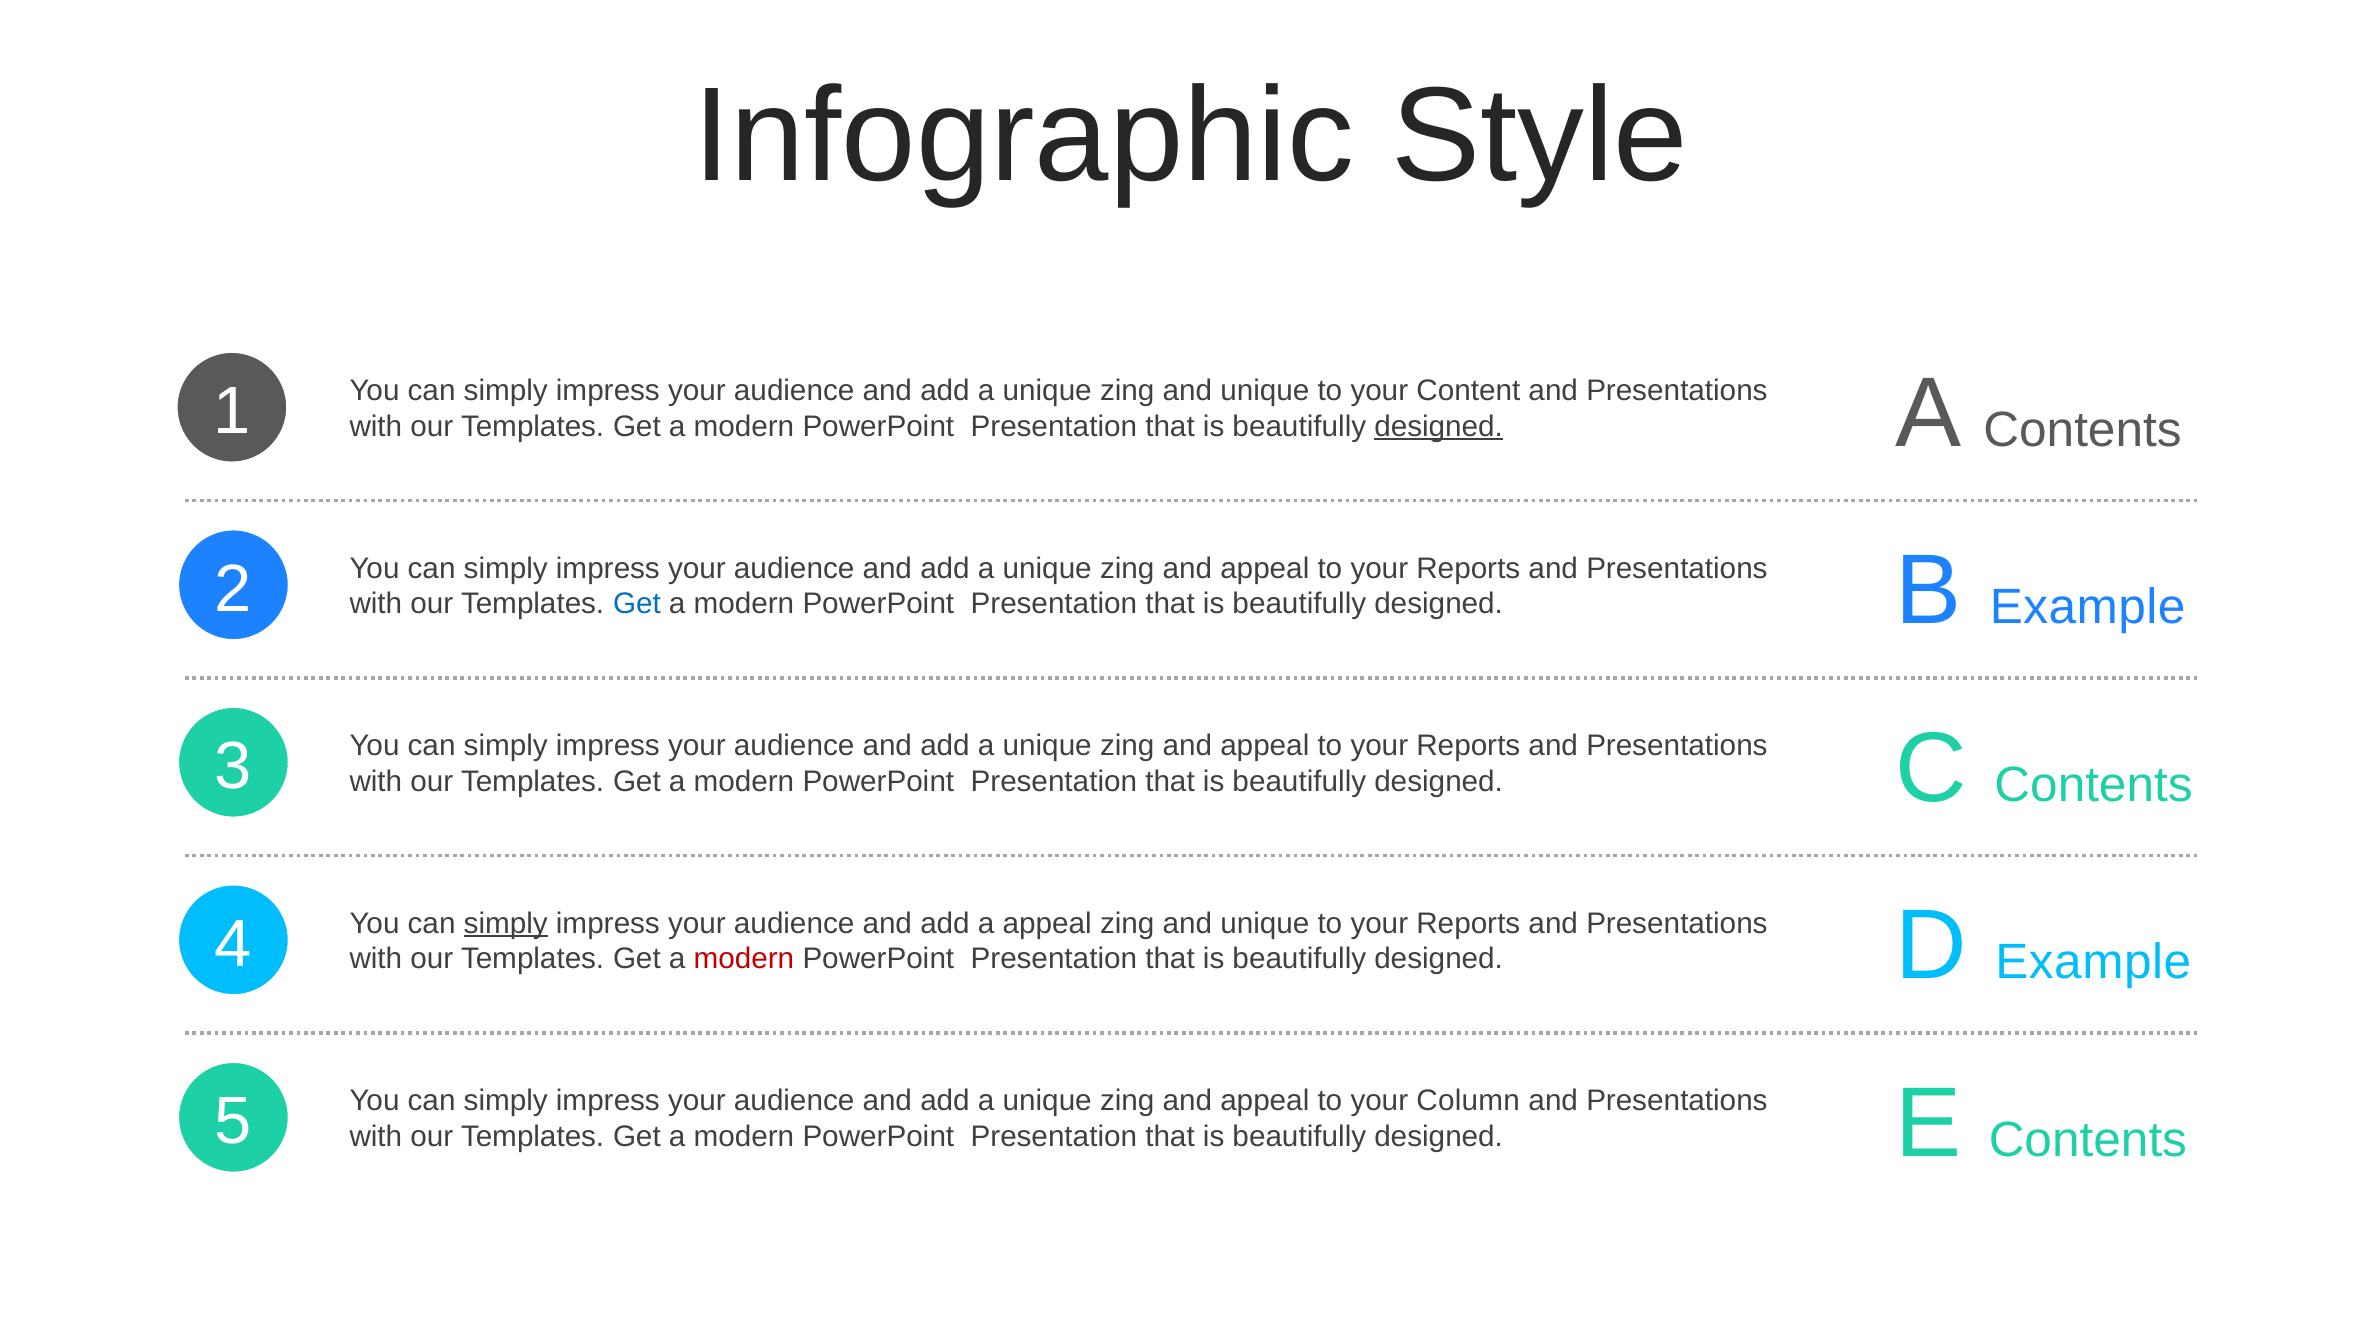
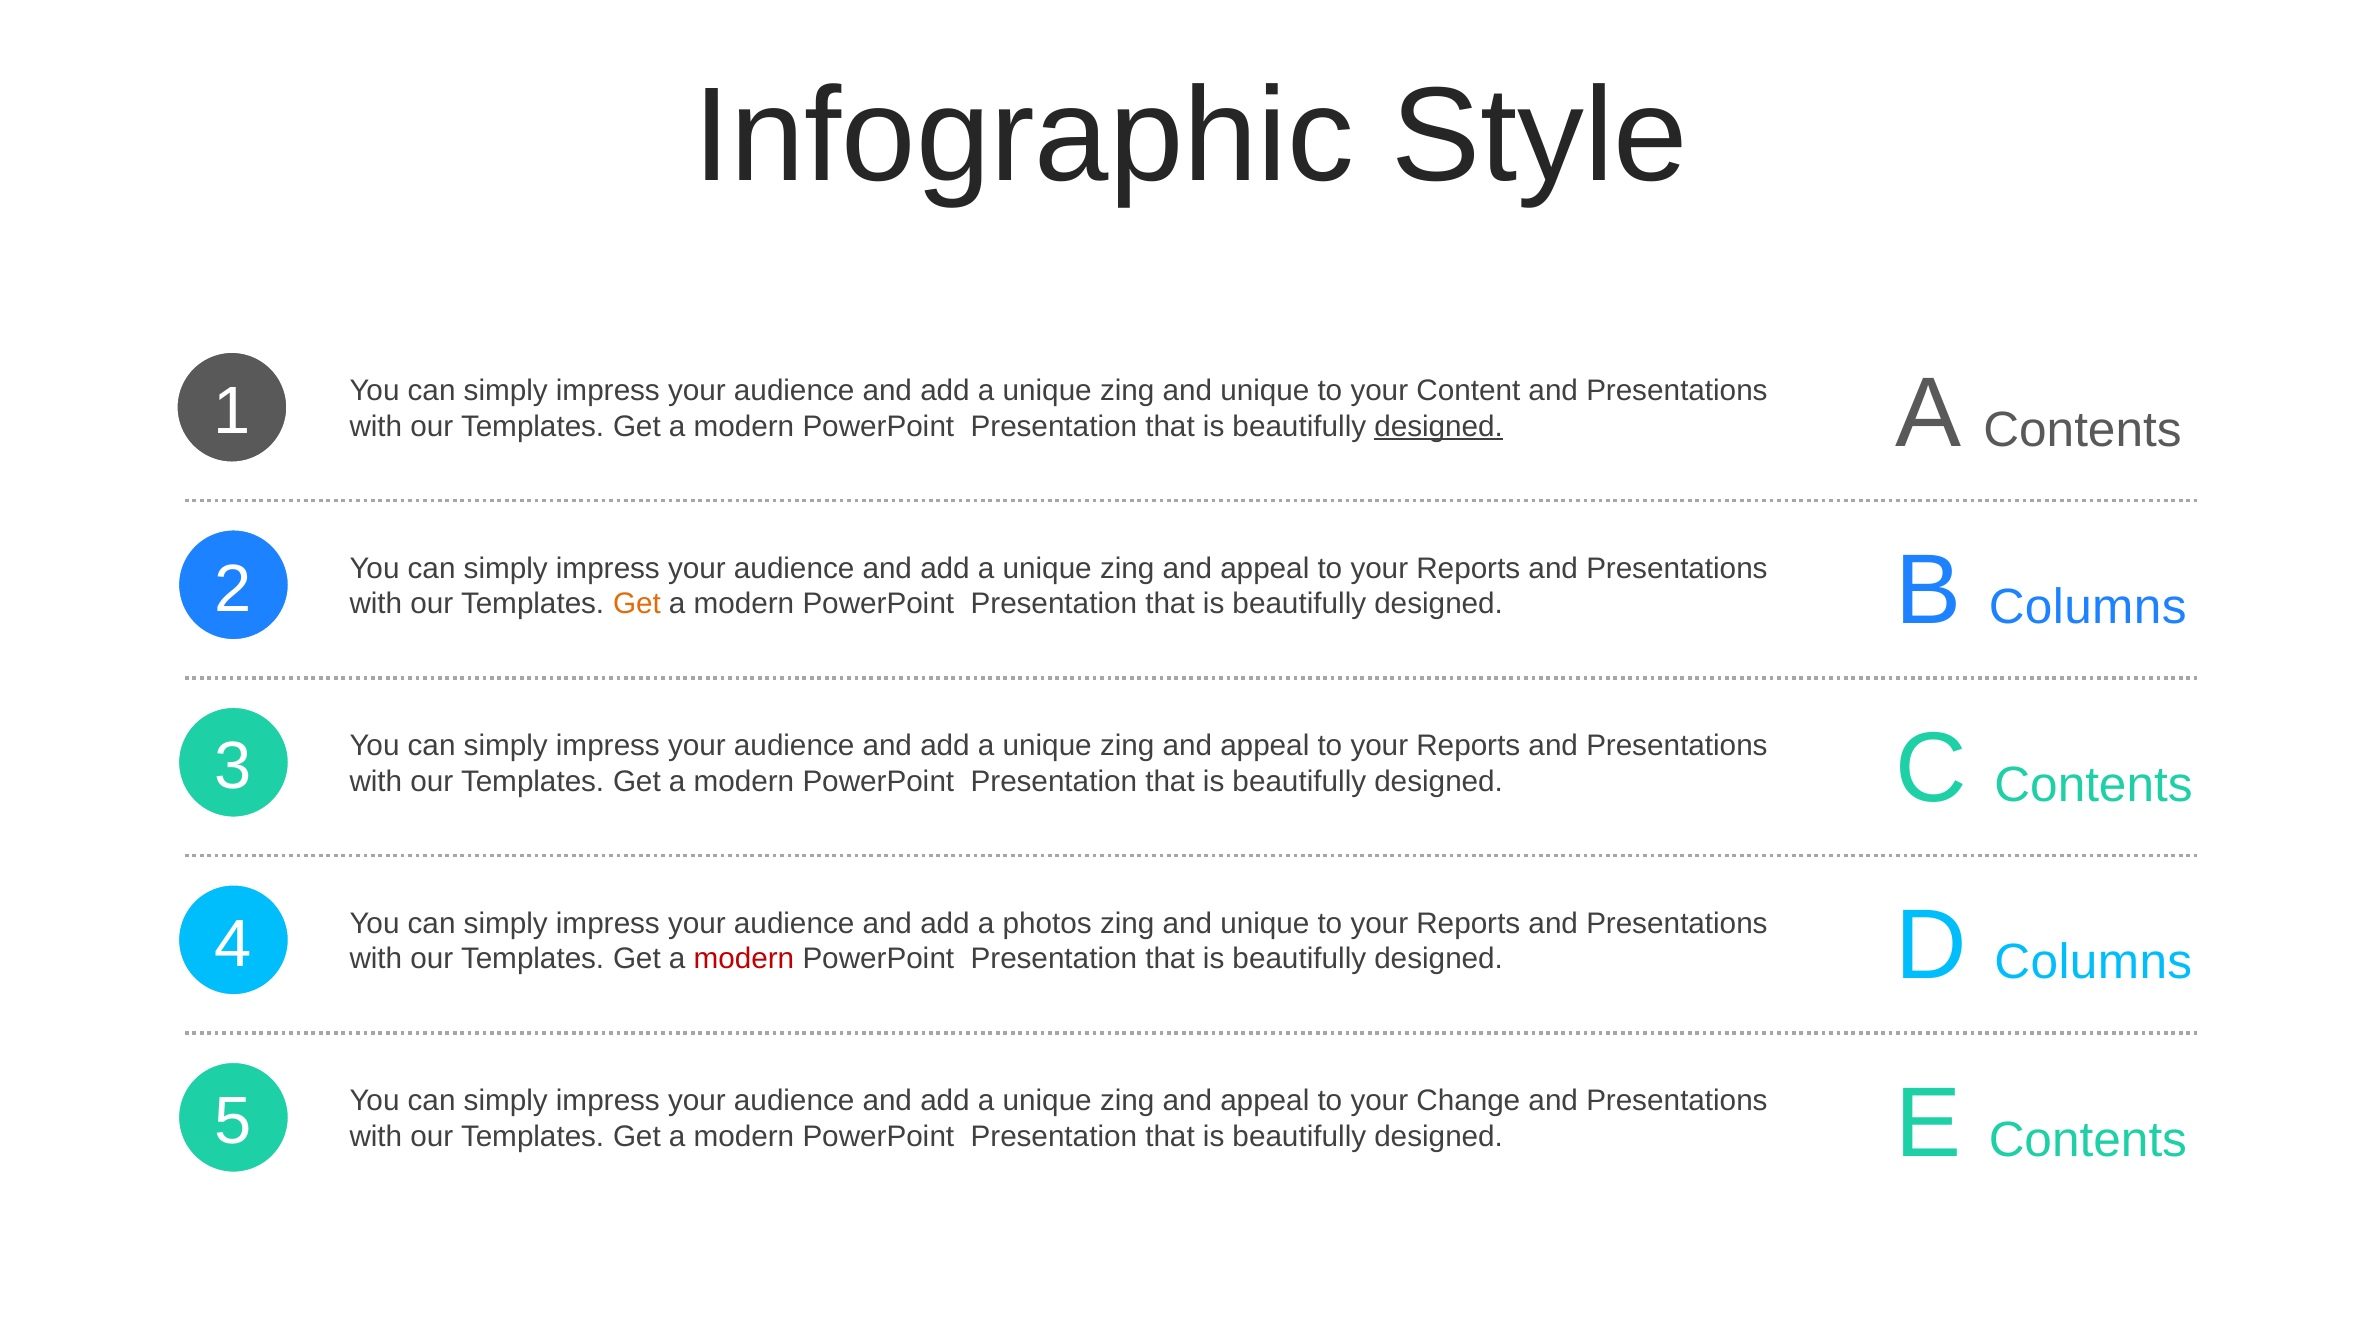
B Example: Example -> Columns
Get at (637, 604) colour: blue -> orange
D Example: Example -> Columns
simply at (506, 924) underline: present -> none
a appeal: appeal -> photos
Column: Column -> Change
